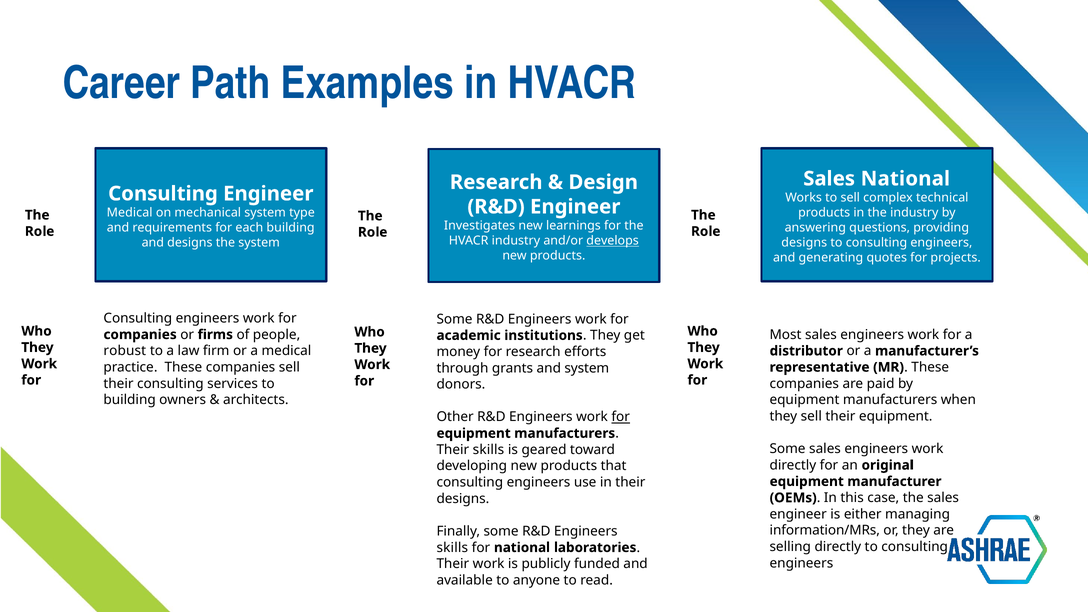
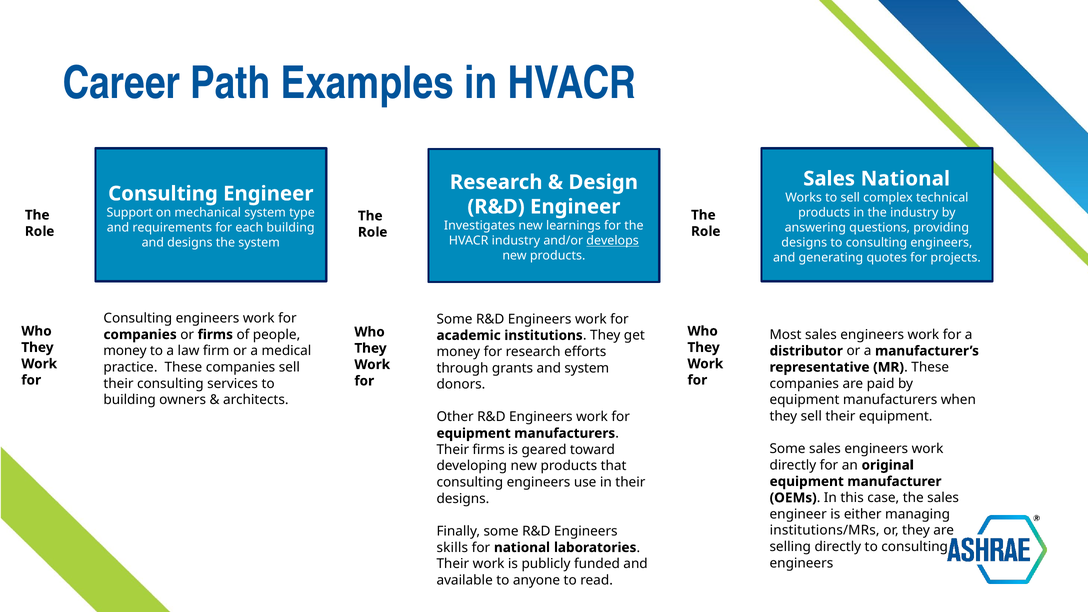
Medical at (130, 213): Medical -> Support
robust at (125, 351): robust -> money
for at (621, 417) underline: present -> none
Their skills: skills -> firms
information/MRs: information/MRs -> institutions/MRs
